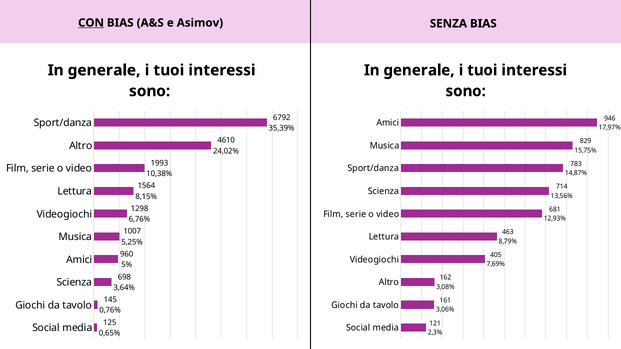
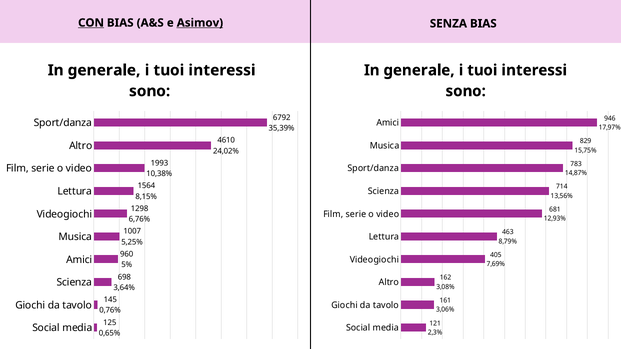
Asimov underline: none -> present
